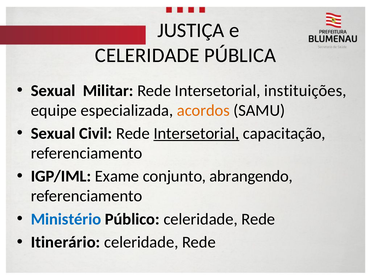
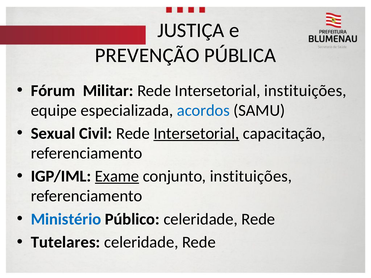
CELERIDADE at (147, 55): CELERIDADE -> PREVENÇÃO
Sexual at (53, 91): Sexual -> Fórum
acordos colour: orange -> blue
Exame underline: none -> present
conjunto abrangendo: abrangendo -> instituições
Itinerário: Itinerário -> Tutelares
